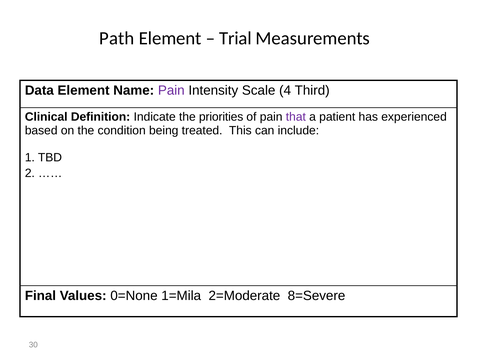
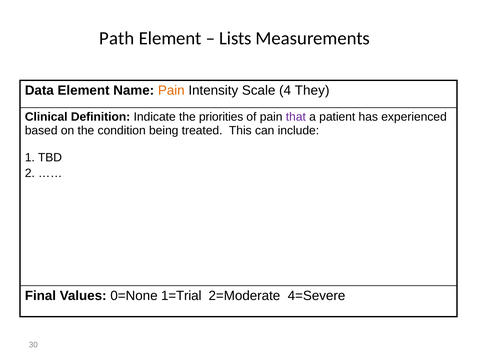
Trial: Trial -> Lists
Pain at (171, 90) colour: purple -> orange
Third: Third -> They
1=Mila: 1=Mila -> 1=Trial
8=Severe: 8=Severe -> 4=Severe
